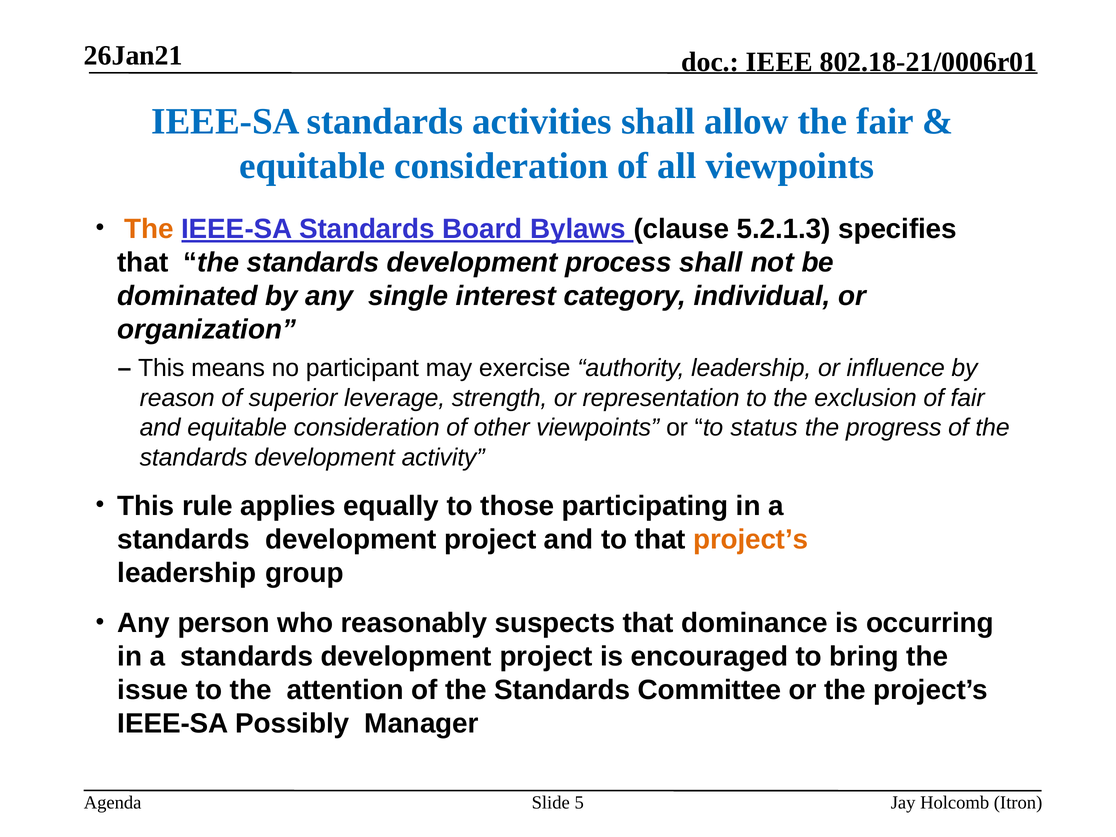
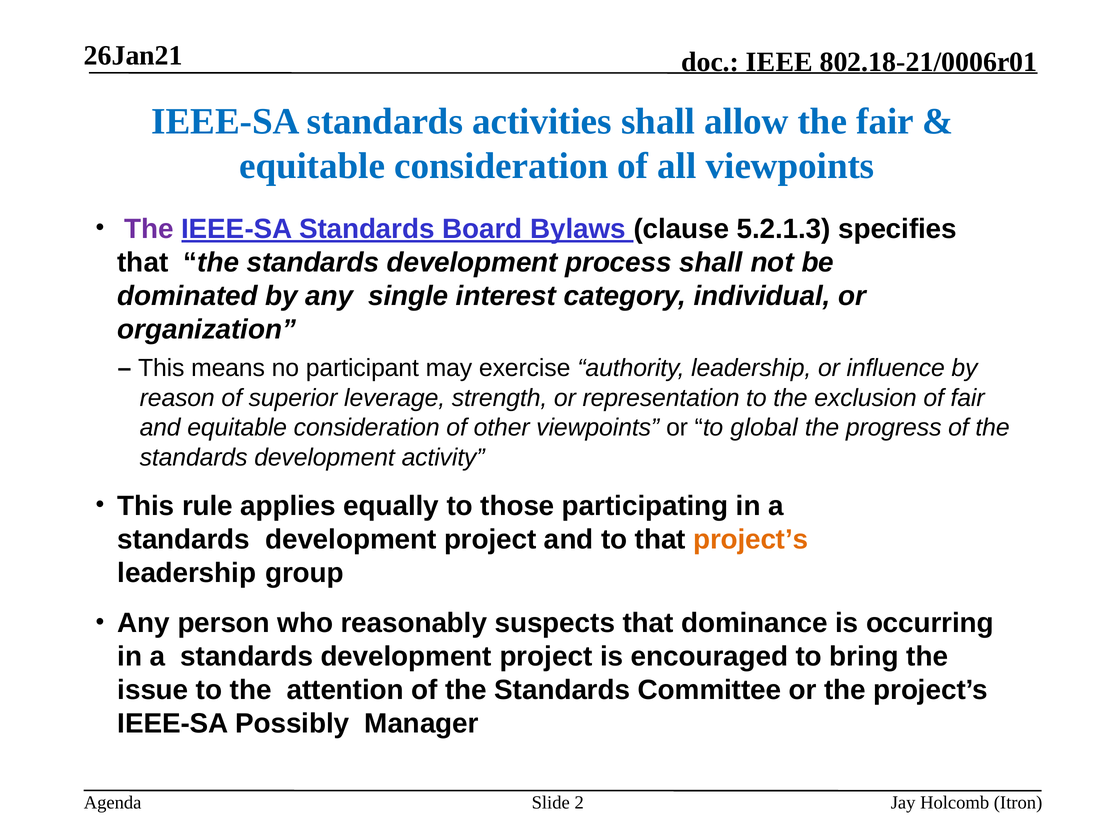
The at (149, 229) colour: orange -> purple
status: status -> global
5: 5 -> 2
